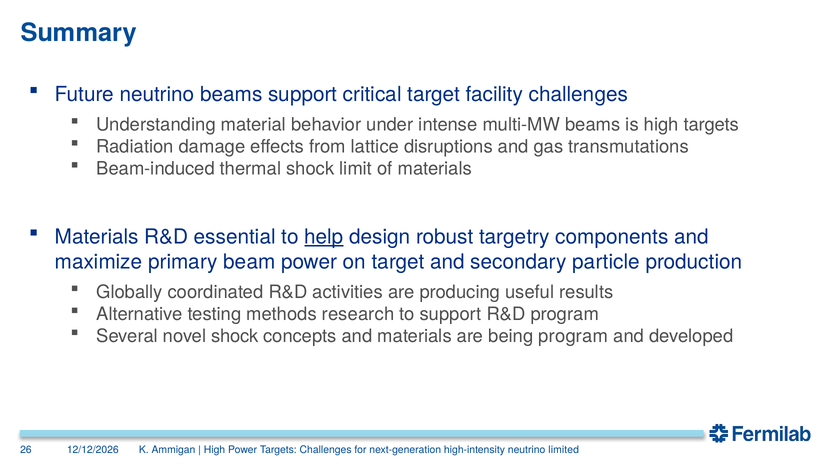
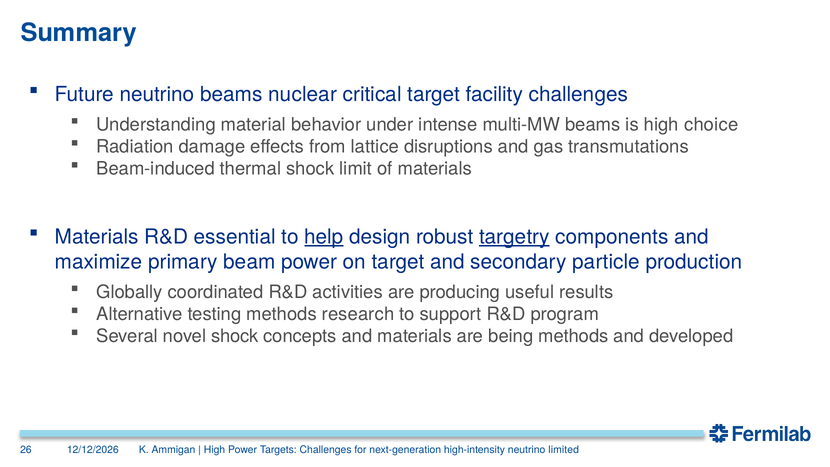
beams support: support -> nuclear
high targets: targets -> choice
targetry underline: none -> present
being program: program -> methods
